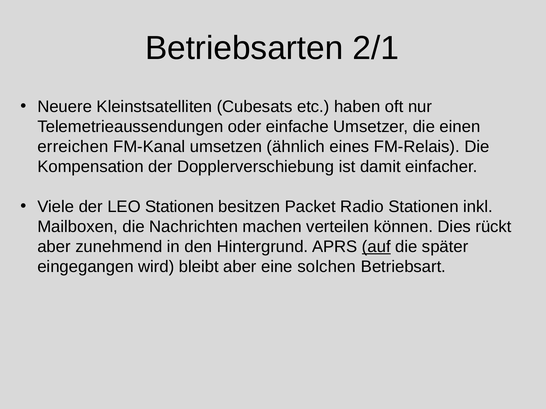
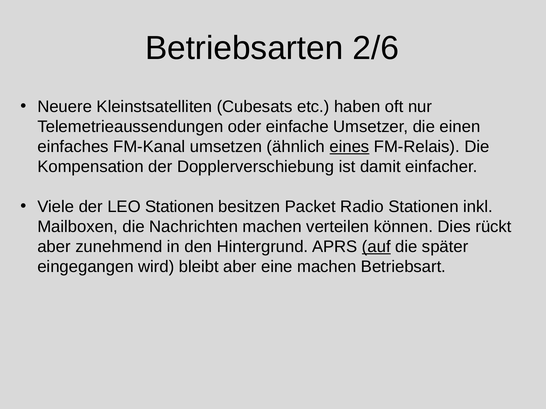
2/1: 2/1 -> 2/6
erreichen: erreichen -> einfaches
eines underline: none -> present
eine solchen: solchen -> machen
